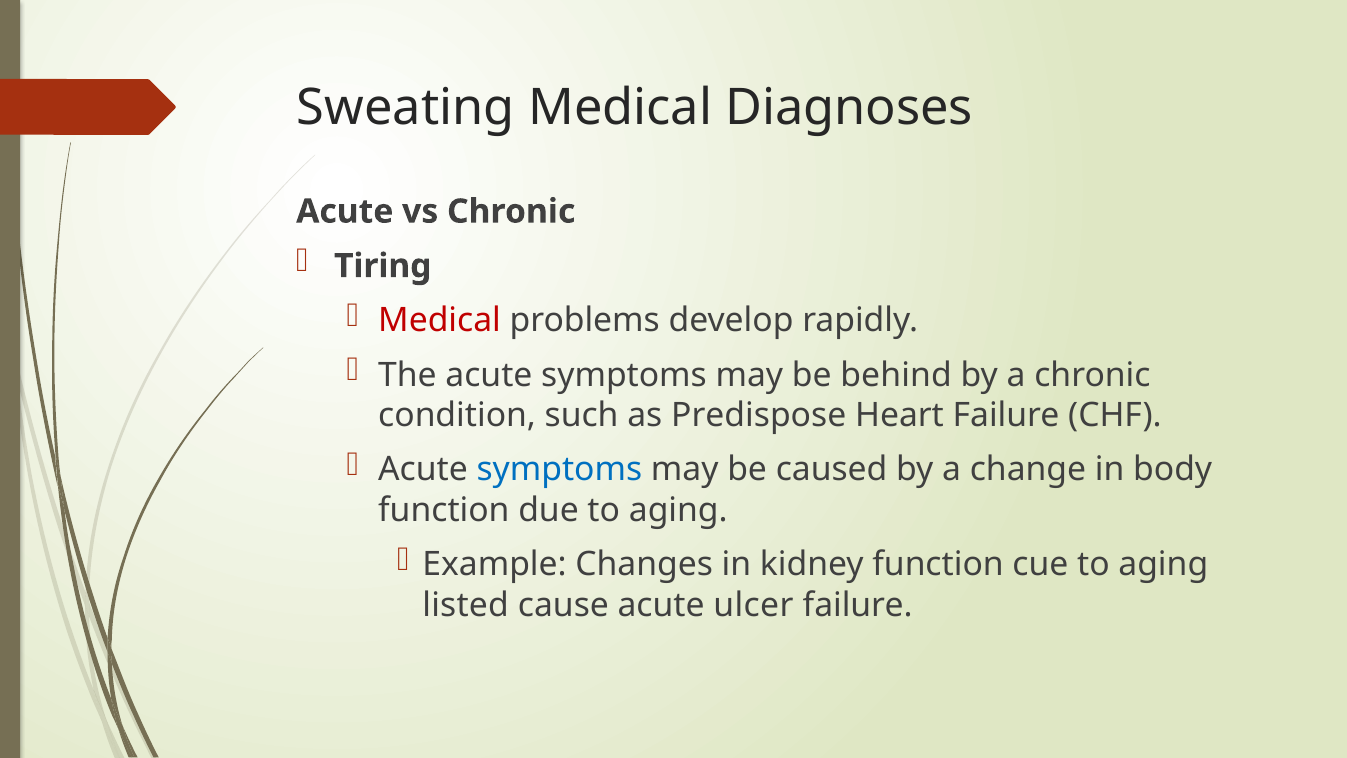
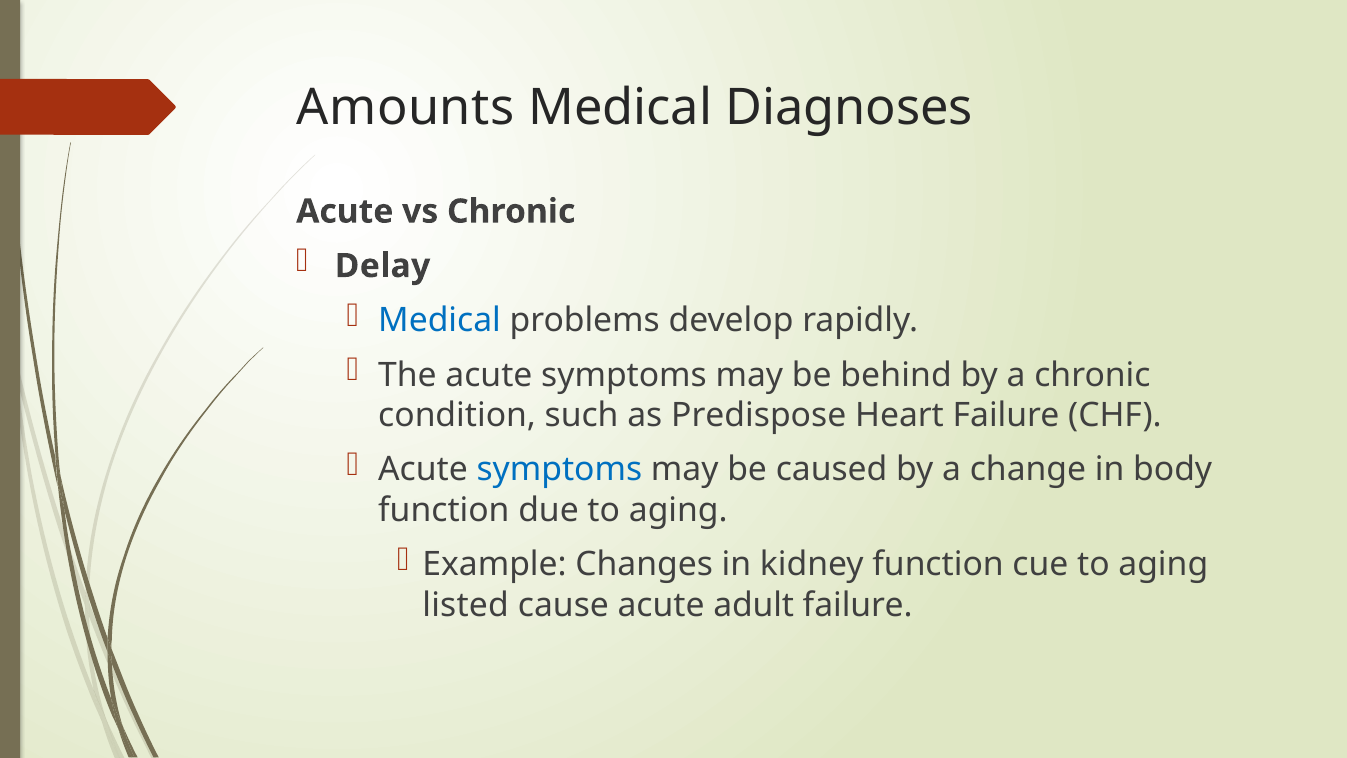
Sweating: Sweating -> Amounts
Tiring: Tiring -> Delay
Medical at (440, 320) colour: red -> blue
ulcer: ulcer -> adult
